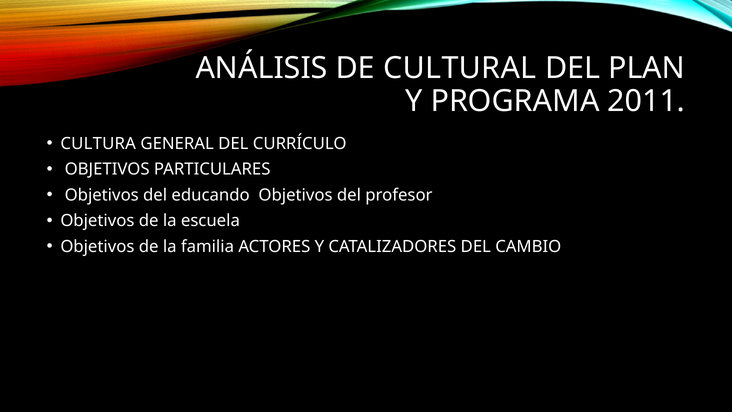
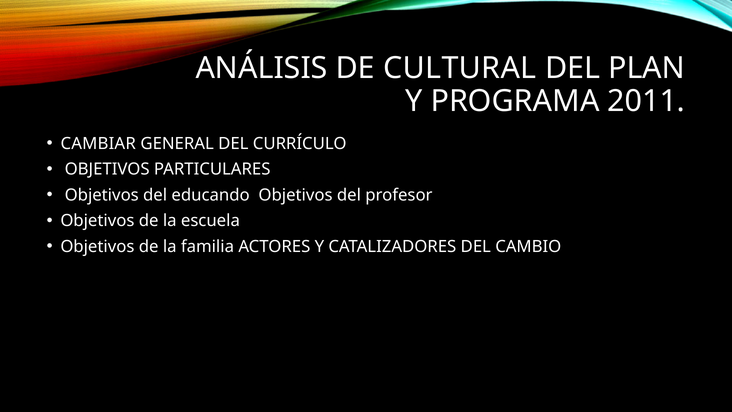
CULTURA: CULTURA -> CAMBIAR
